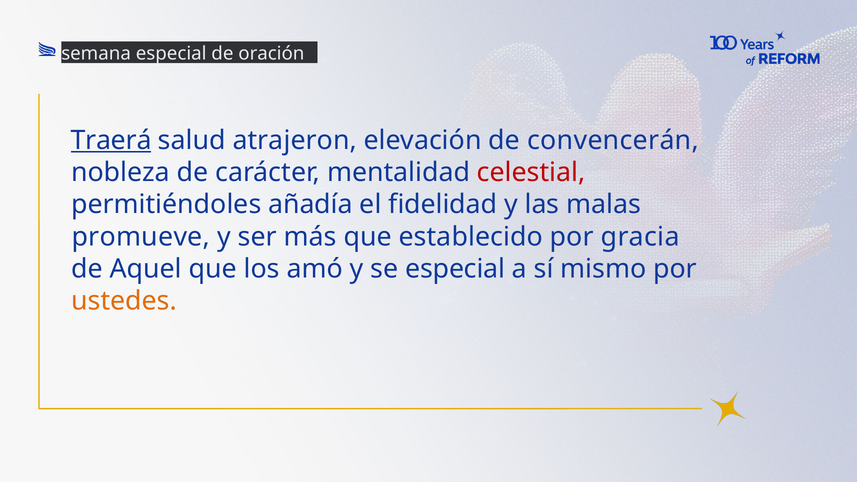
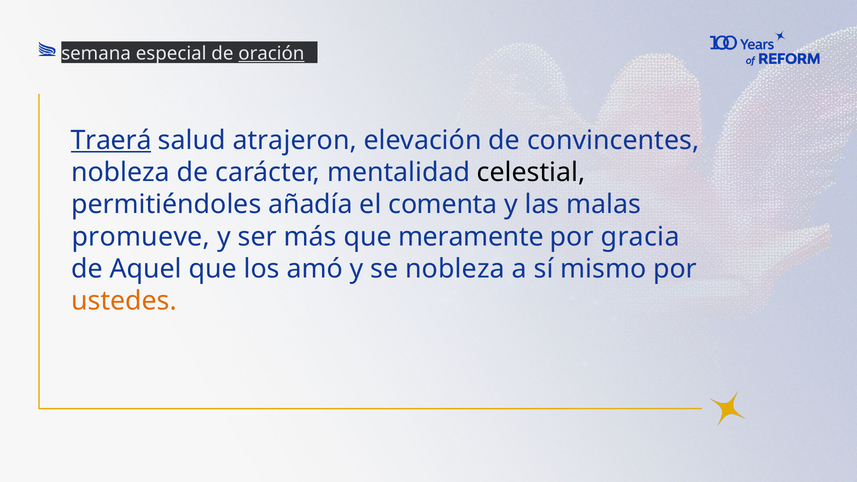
oración underline: none -> present
convencerán: convencerán -> convincentes
celestial colour: red -> black
fidelidad: fidelidad -> comenta
establecido: establecido -> meramente
se especial: especial -> nobleza
